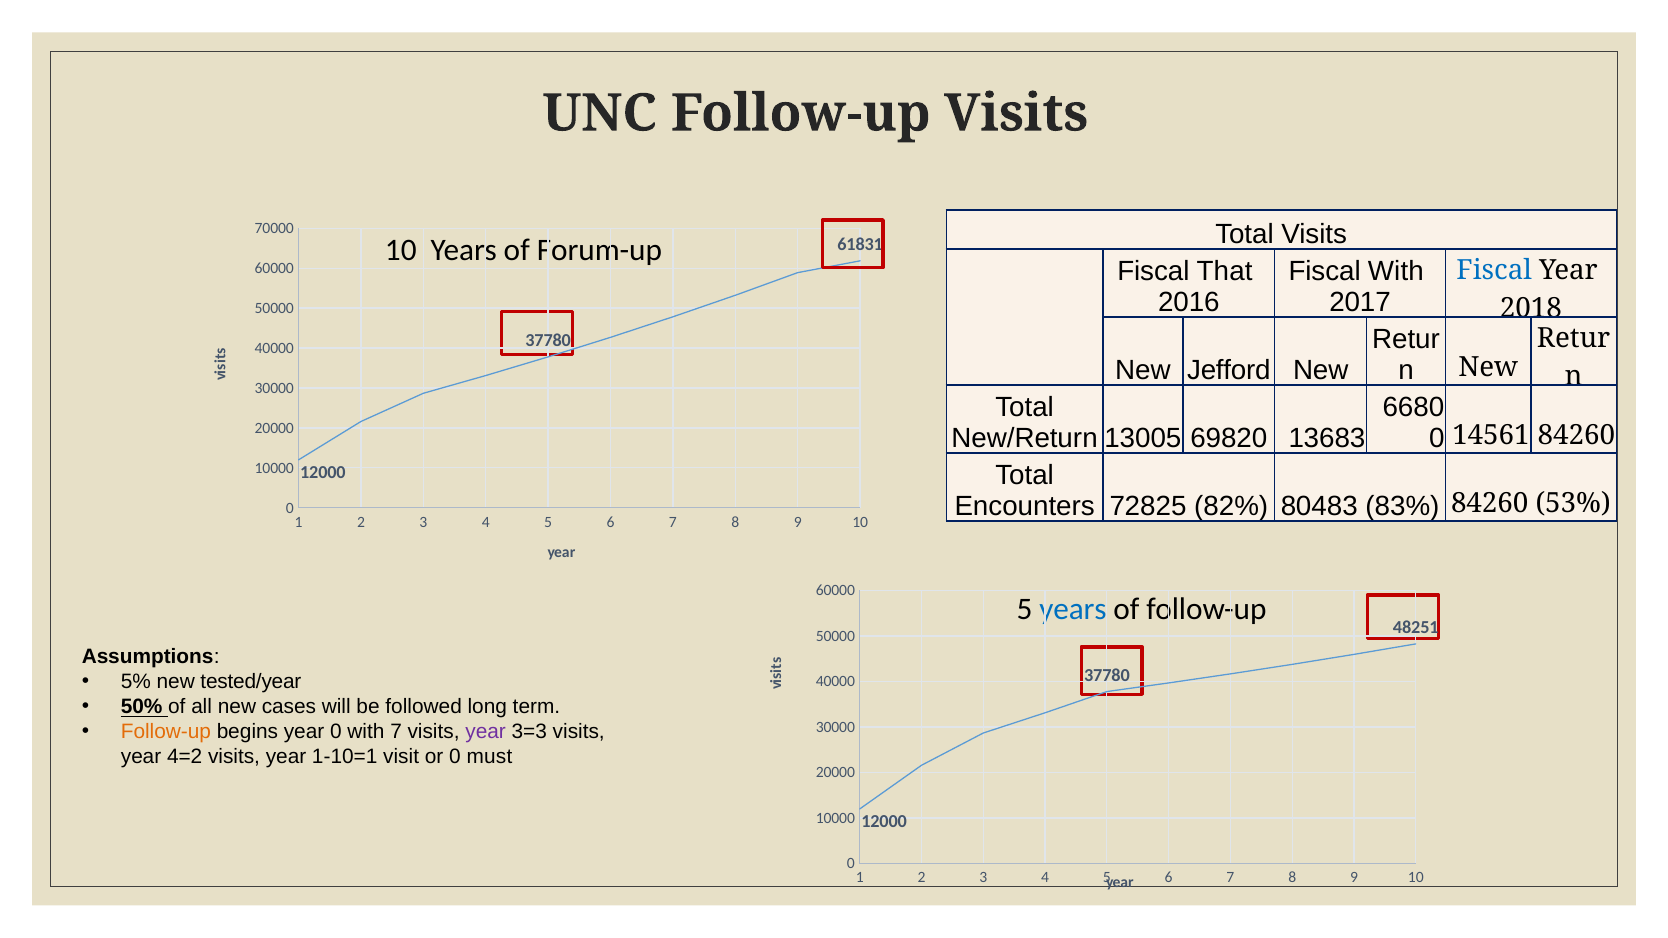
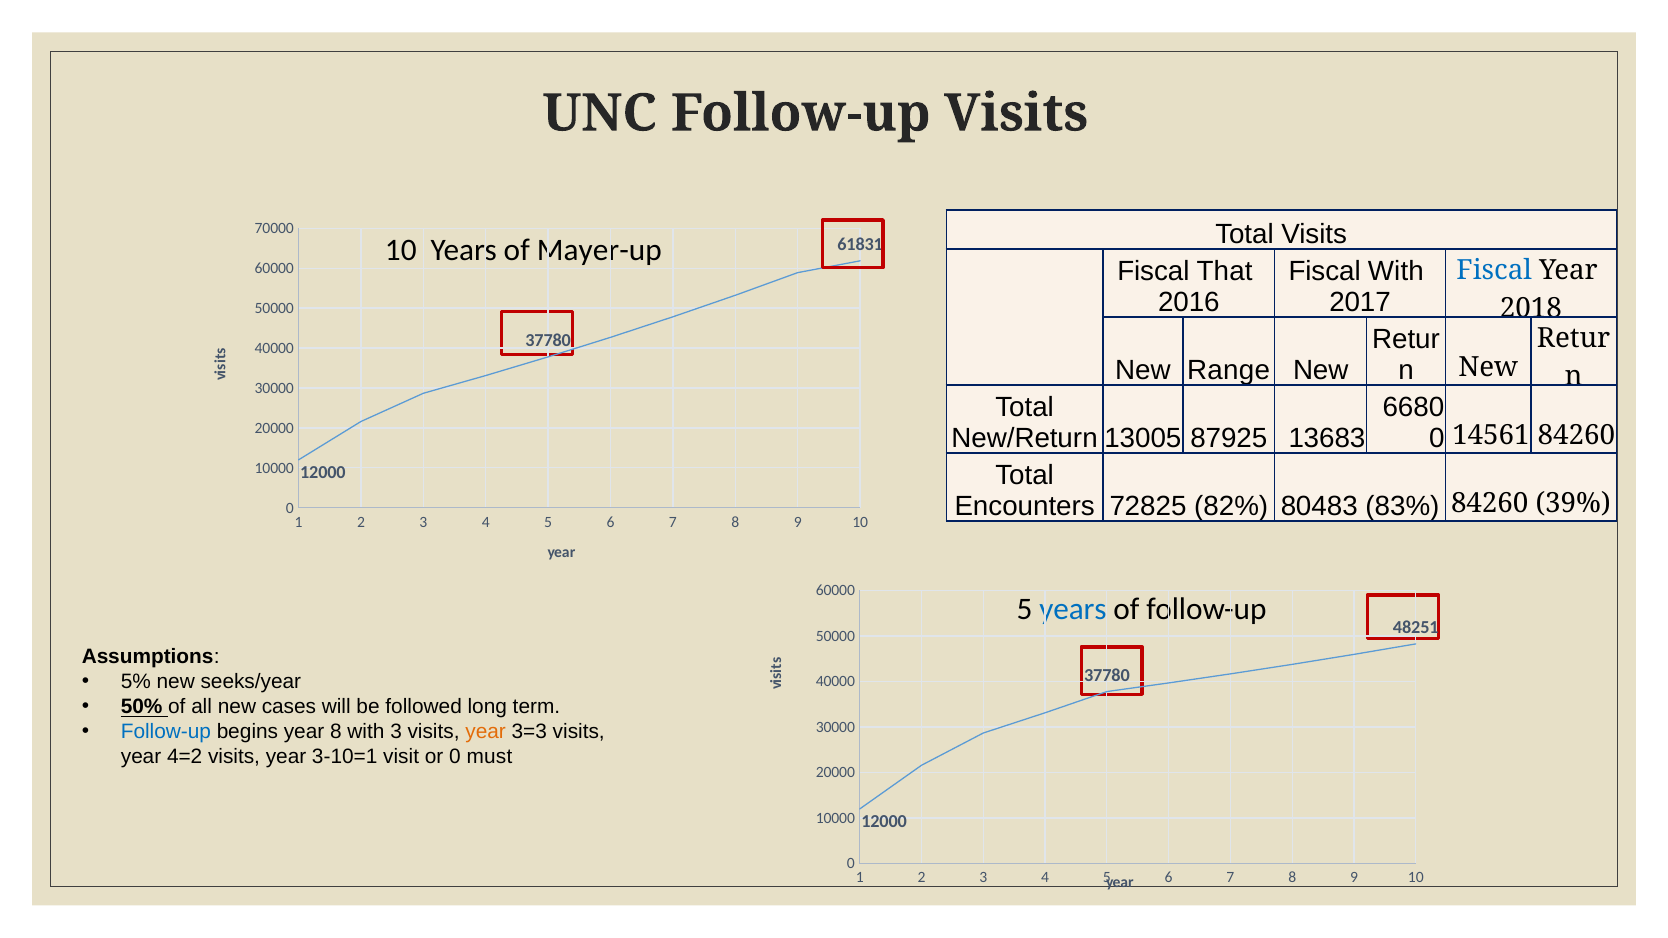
Forum-up: Forum-up -> Mayer-up
Jefford: Jefford -> Range
69820: 69820 -> 87925
53%: 53% -> 39%
tested/year: tested/year -> seeks/year
Follow-up at (166, 732) colour: orange -> blue
year 0: 0 -> 8
with 7: 7 -> 3
year at (486, 732) colour: purple -> orange
1-10=1: 1-10=1 -> 3-10=1
